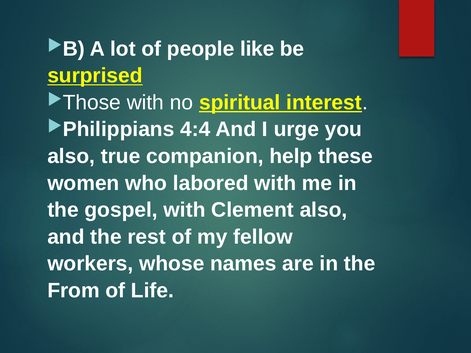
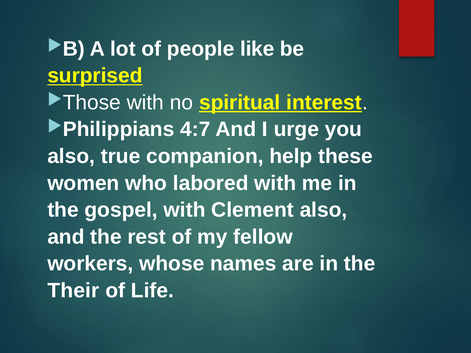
4:4: 4:4 -> 4:7
From: From -> Their
